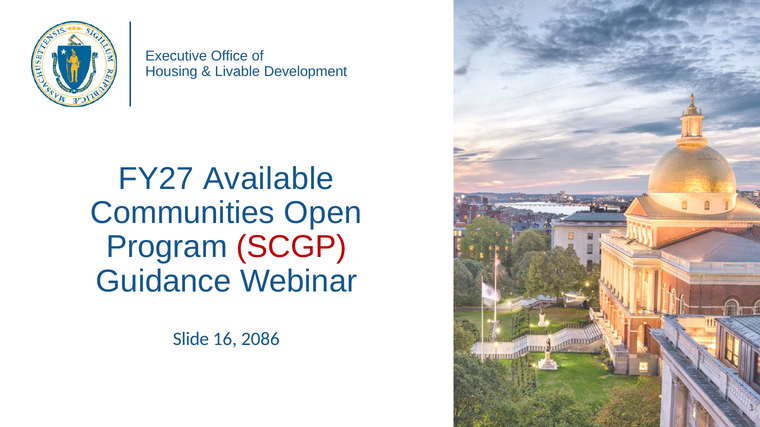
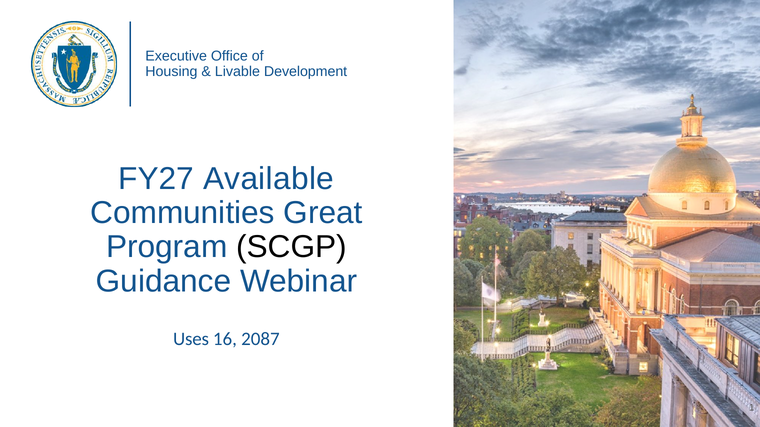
Open: Open -> Great
SCGP colour: red -> black
Slide: Slide -> Uses
2086: 2086 -> 2087
